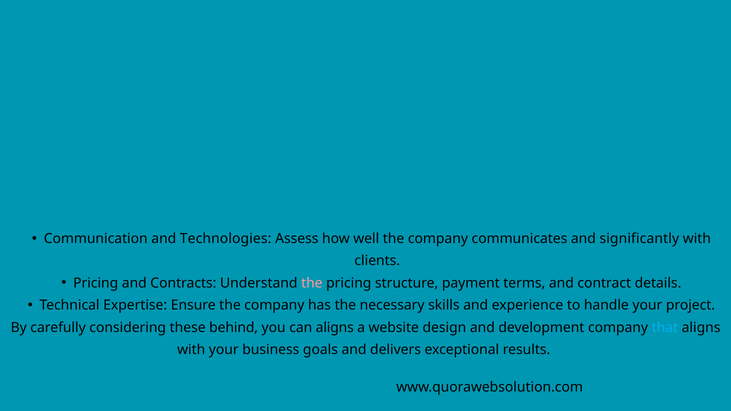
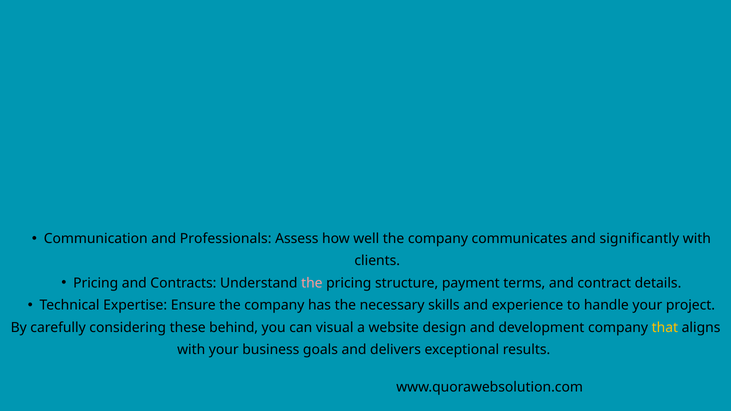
Technologies: Technologies -> Professionals
can aligns: aligns -> visual
that colour: light blue -> yellow
